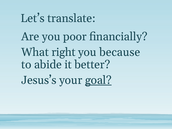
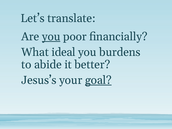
you at (51, 37) underline: none -> present
right: right -> ideal
because: because -> burdens
